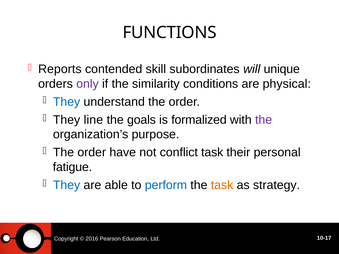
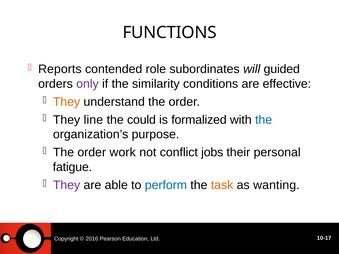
skill: skill -> role
unique: unique -> guided
physical: physical -> effective
They at (67, 102) colour: blue -> orange
goals: goals -> could
the at (264, 120) colour: purple -> blue
have: have -> work
conflict task: task -> jobs
They at (67, 185) colour: blue -> purple
strategy: strategy -> wanting
